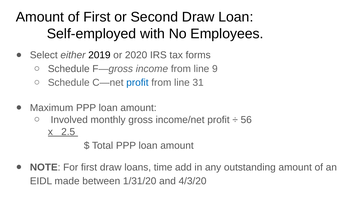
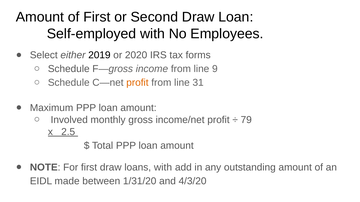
profit at (137, 83) colour: blue -> orange
56: 56 -> 79
loans time: time -> with
